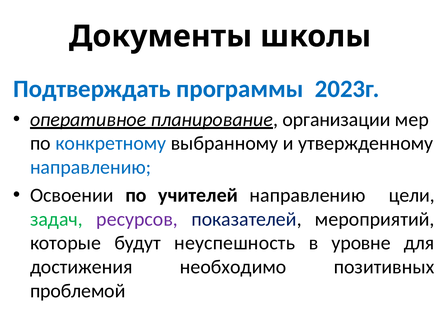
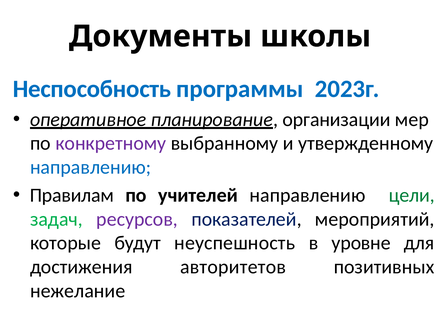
Подтверждать: Подтверждать -> Неспособность
конкретному colour: blue -> purple
Освоении: Освоении -> Правилам
цели colour: black -> green
необходимо: необходимо -> авторитетов
проблемой: проблемой -> нежелание
